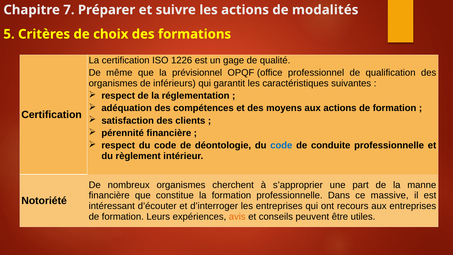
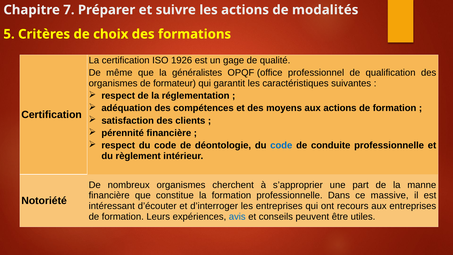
1226: 1226 -> 1926
prévisionnel: prévisionnel -> généralistes
inférieurs: inférieurs -> formateur
avis colour: orange -> blue
